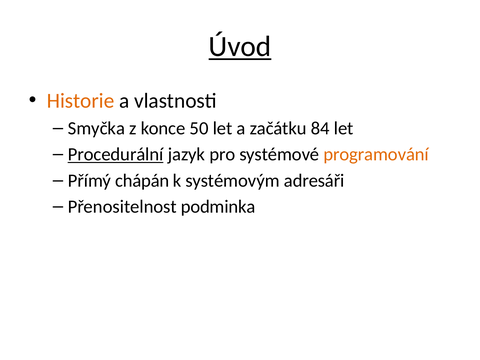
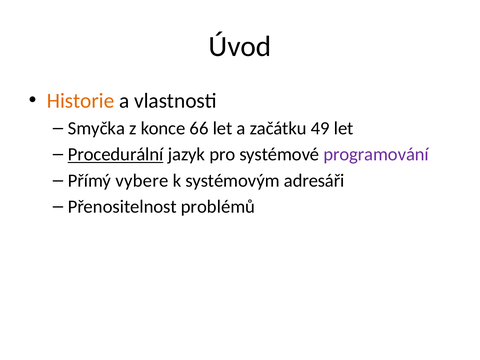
Úvod underline: present -> none
50: 50 -> 66
84: 84 -> 49
programování colour: orange -> purple
chápán: chápán -> vybere
podminka: podminka -> problémů
